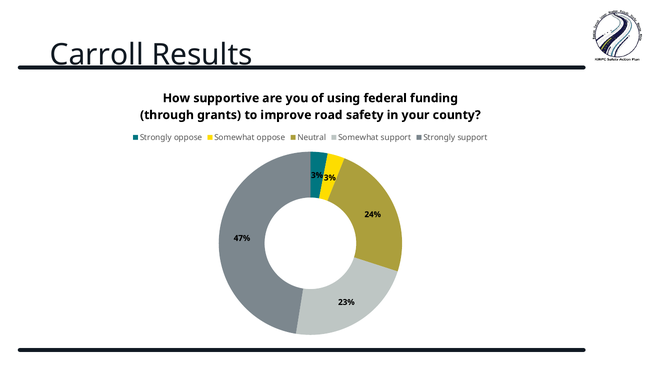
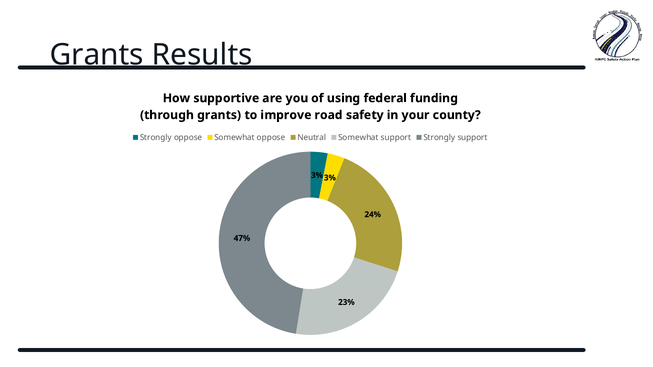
Carroll at (97, 55): Carroll -> Grants
